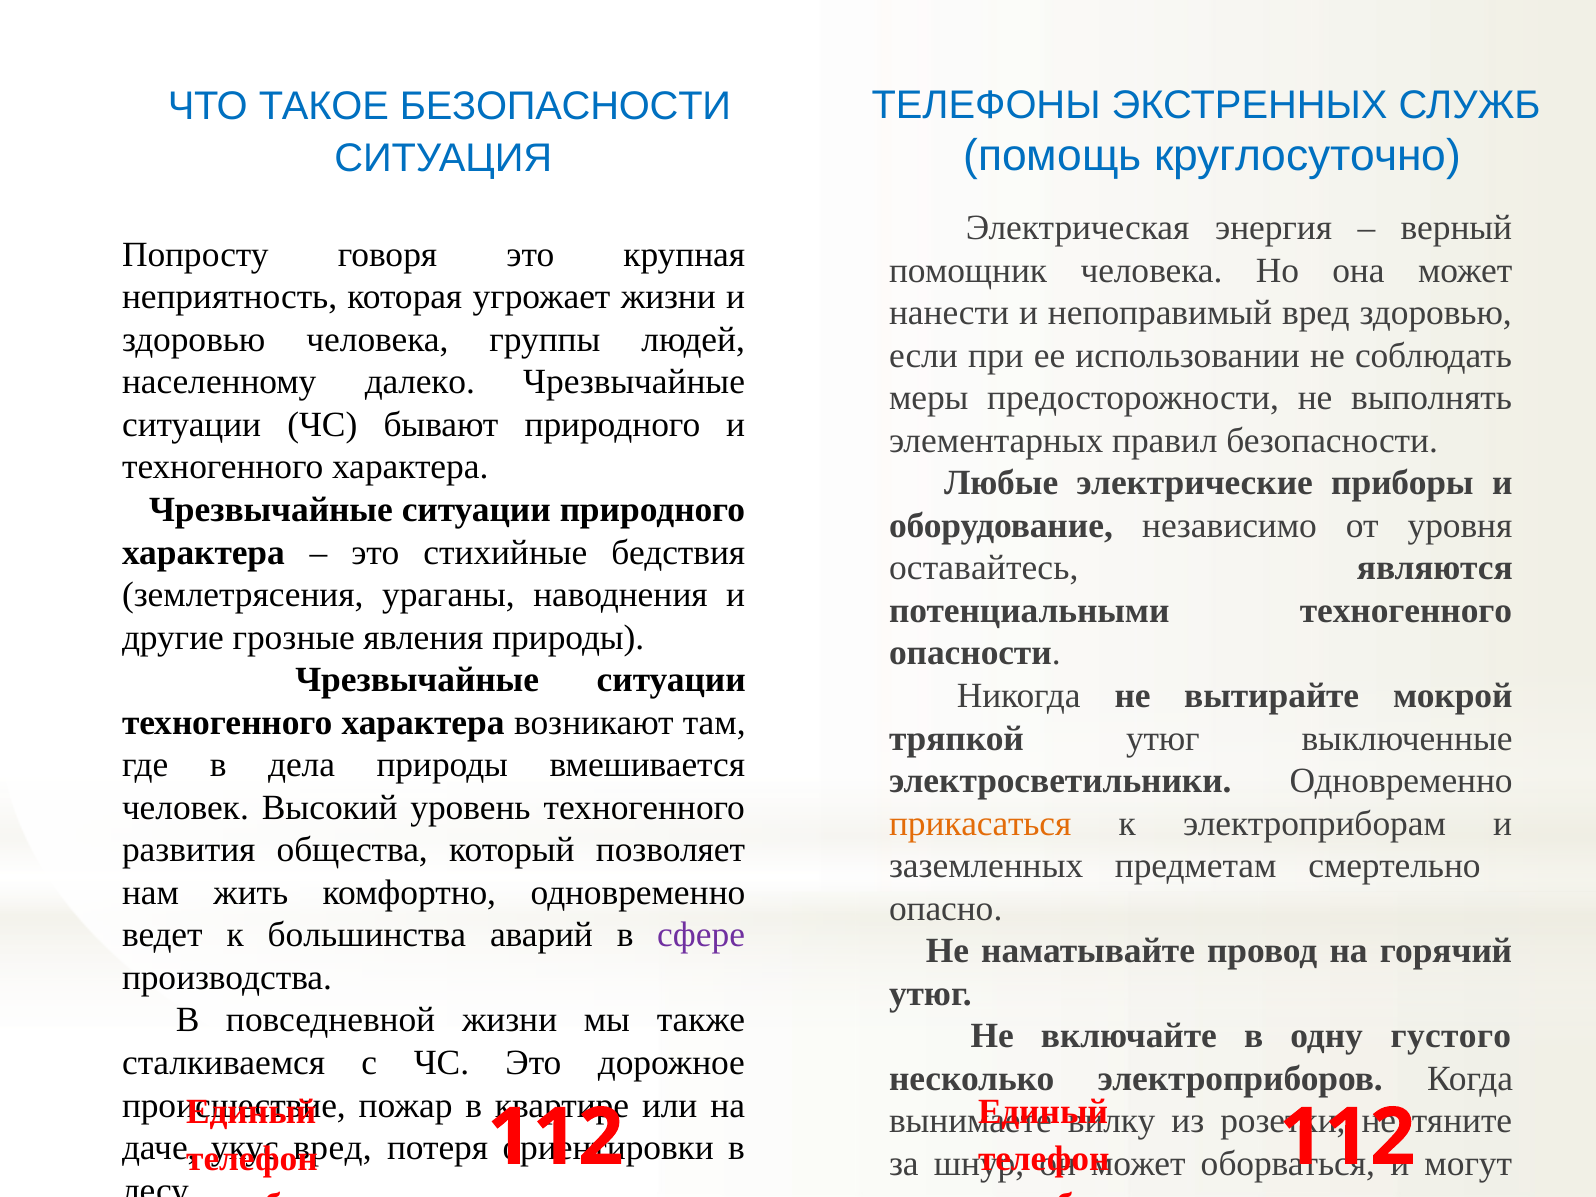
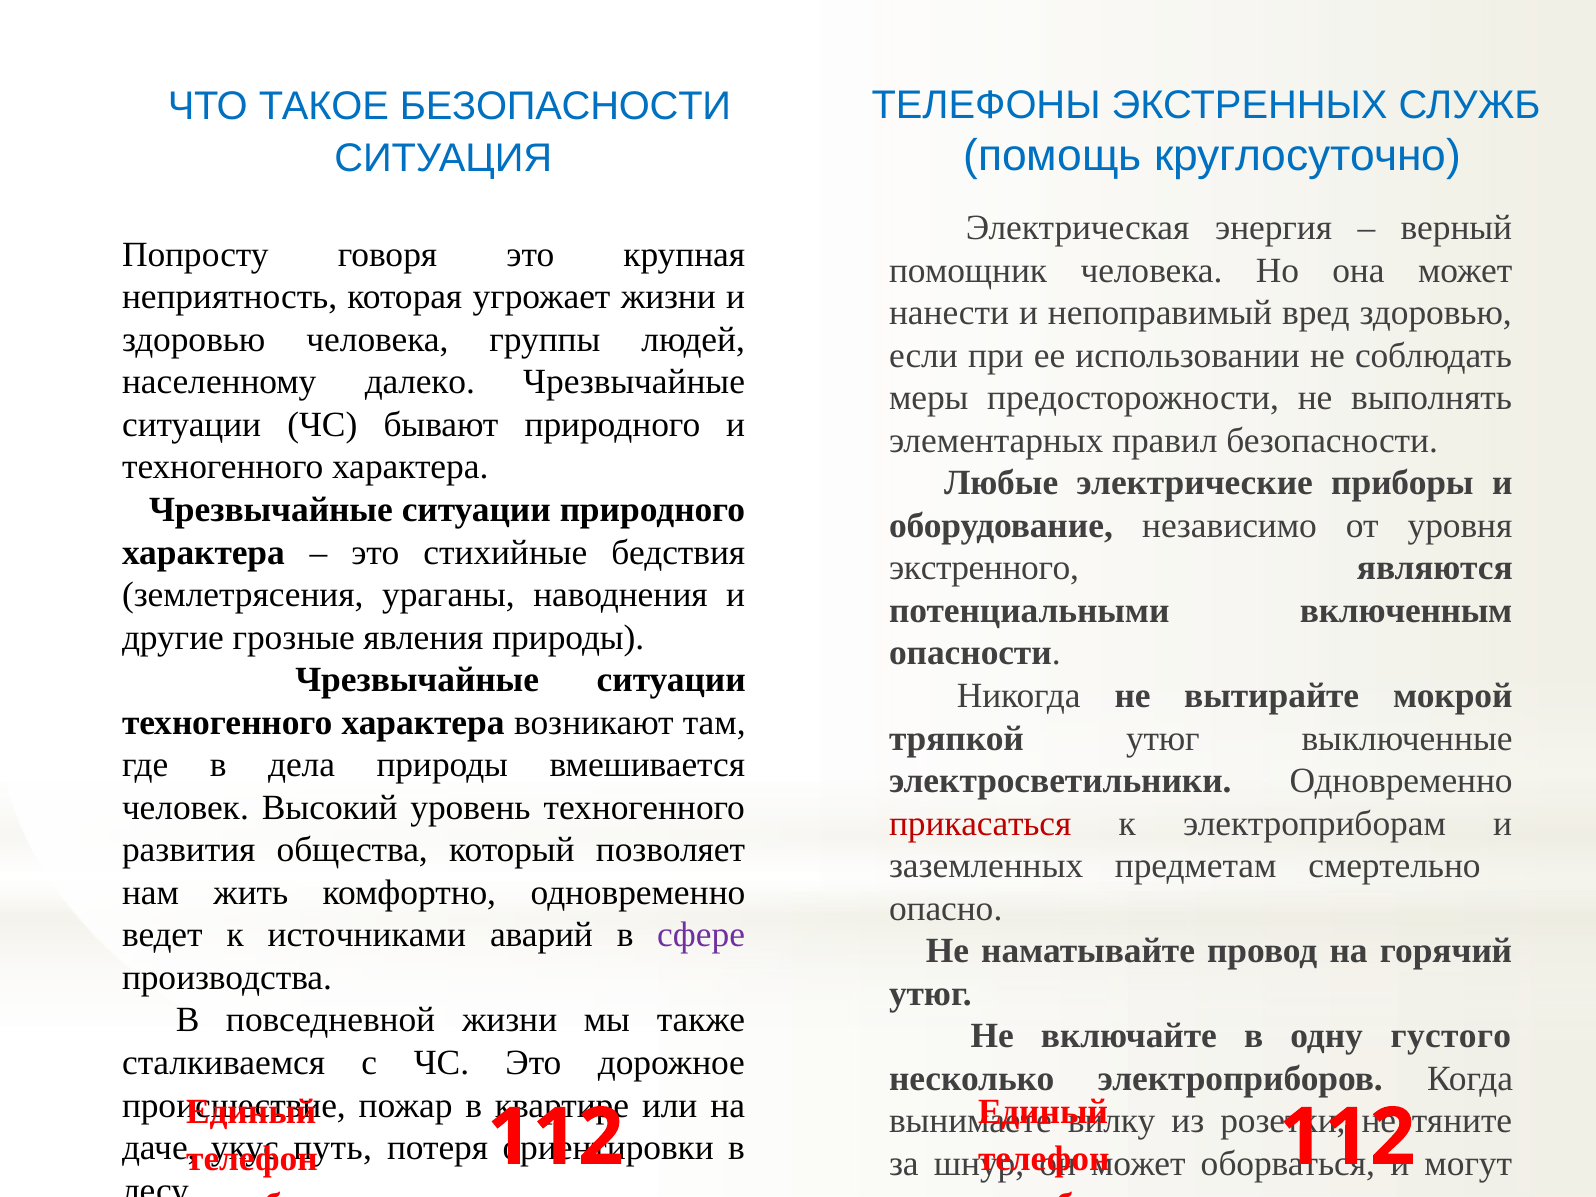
оставайтесь: оставайтесь -> экстренного
потенциальными техногенного: техногенного -> включенным
прикасаться colour: orange -> red
большинства: большинства -> источниками
вред at (333, 1148): вред -> путь
